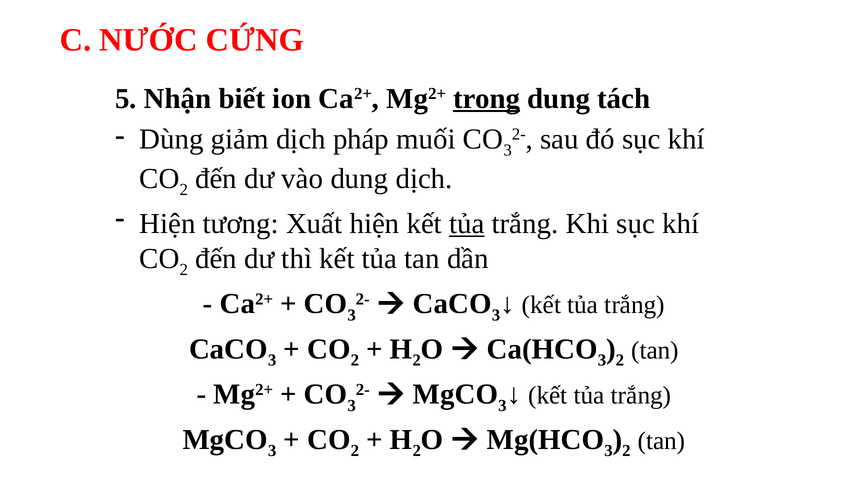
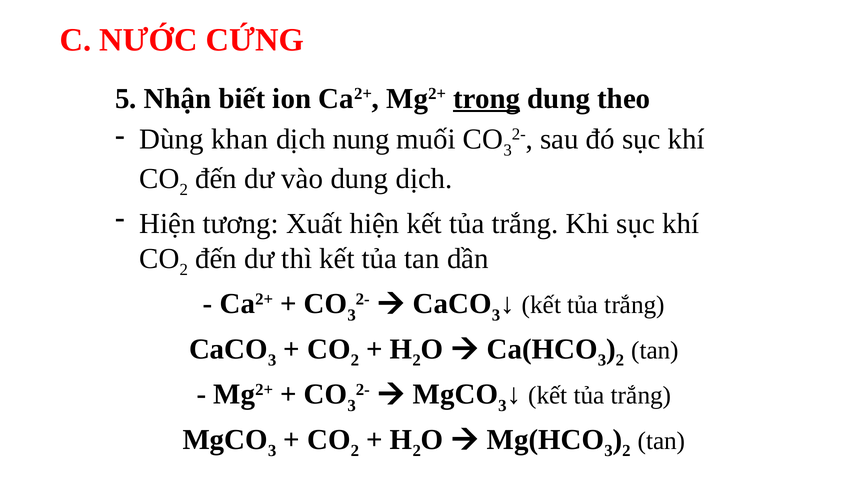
tách: tách -> theo
giảm: giảm -> khan
pháp: pháp -> nung
tủa at (467, 224) underline: present -> none
